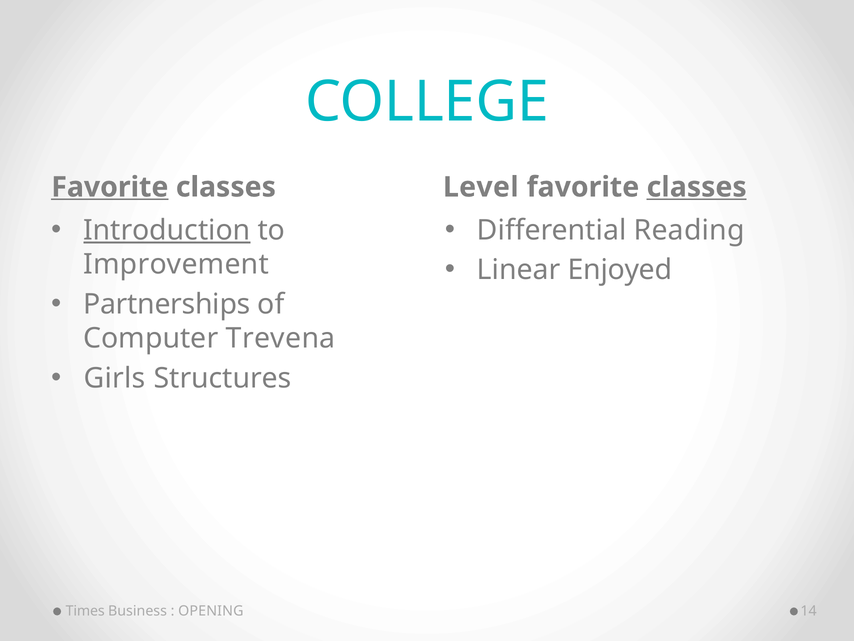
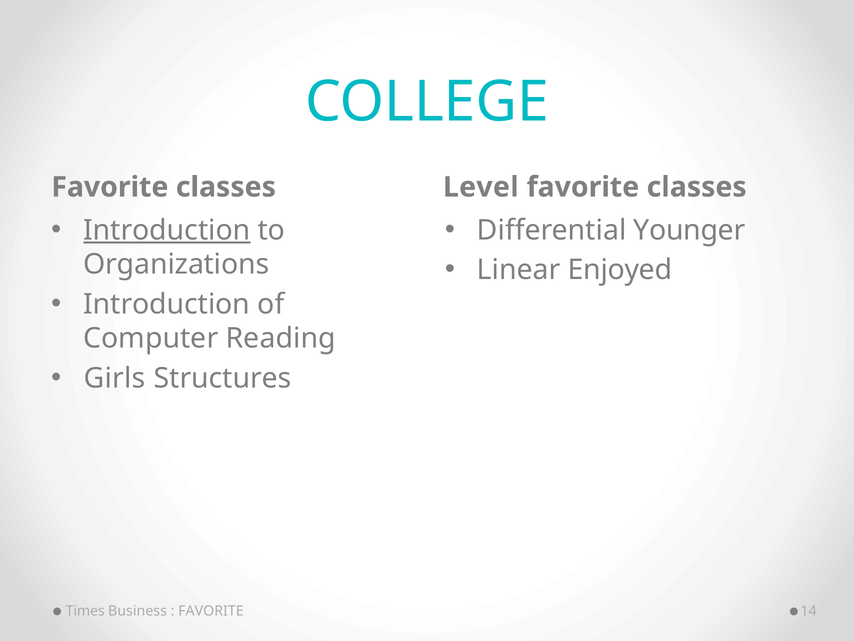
Favorite at (110, 187) underline: present -> none
classes at (697, 187) underline: present -> none
Reading: Reading -> Younger
Improvement: Improvement -> Organizations
Partnerships at (167, 304): Partnerships -> Introduction
Trevena: Trevena -> Reading
OPENING at (211, 611): OPENING -> FAVORITE
